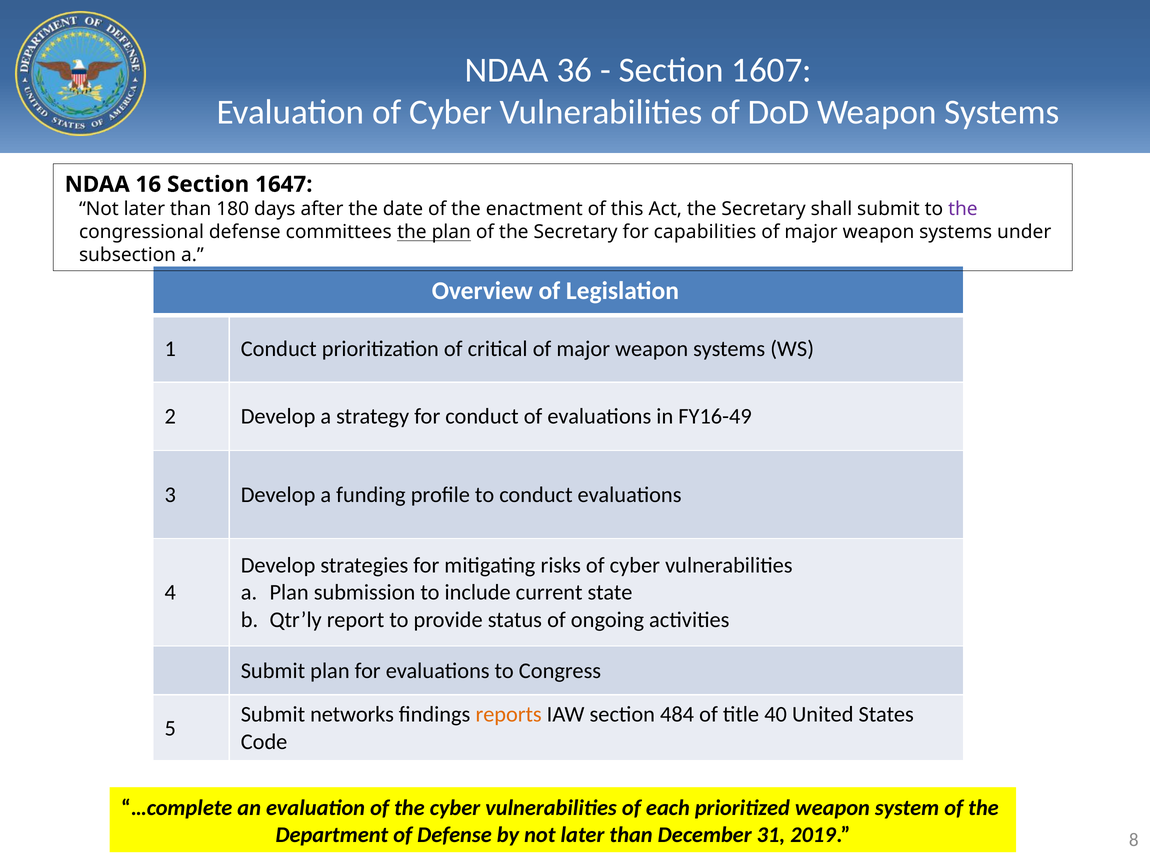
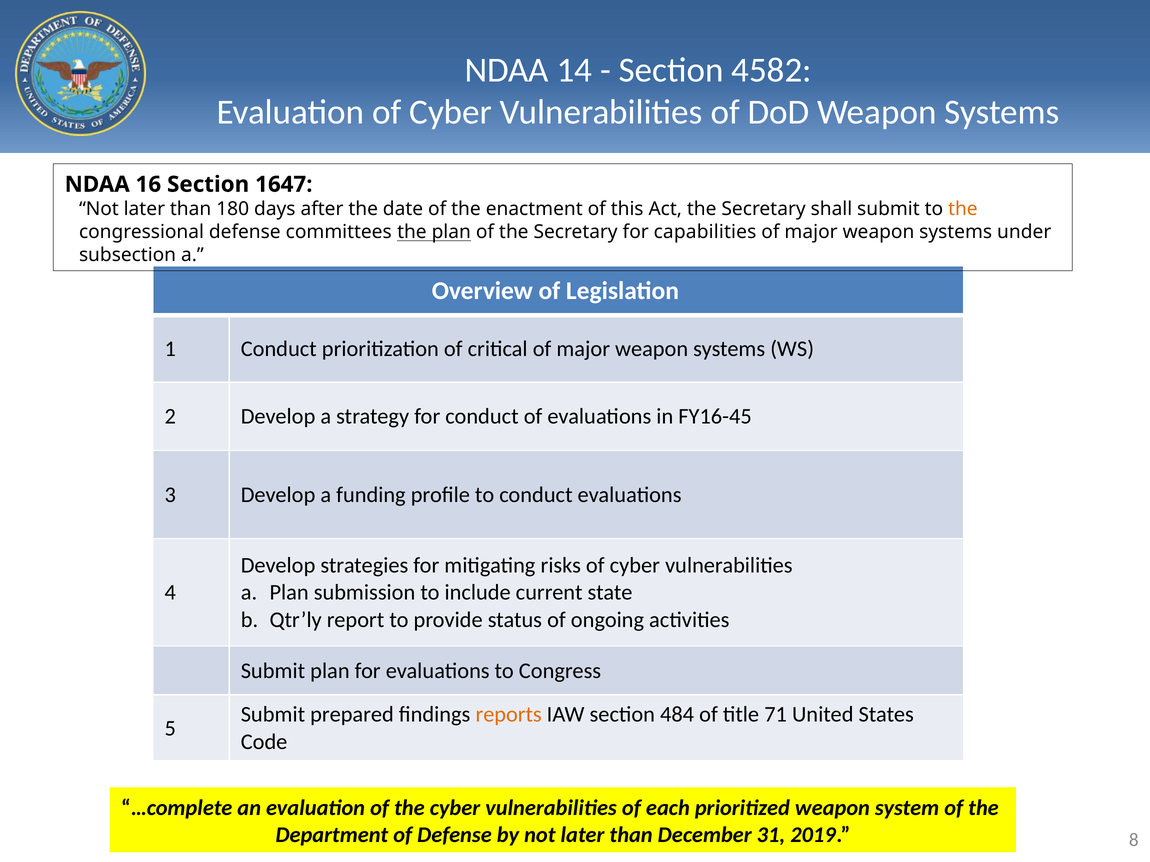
36: 36 -> 14
1607: 1607 -> 4582
the at (963, 209) colour: purple -> orange
FY16-49: FY16-49 -> FY16-45
networks: networks -> prepared
40: 40 -> 71
